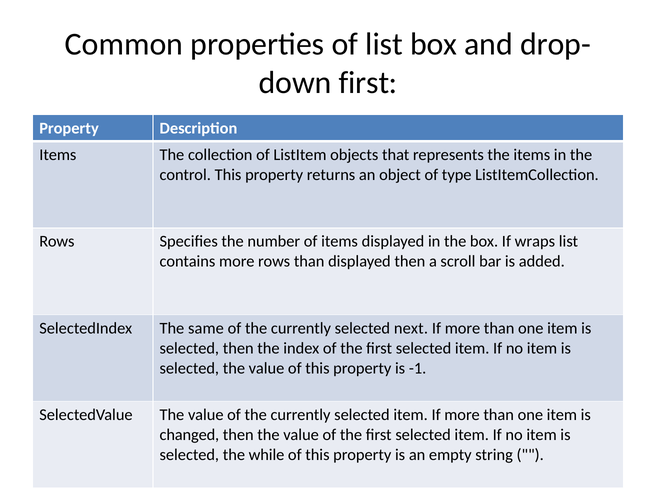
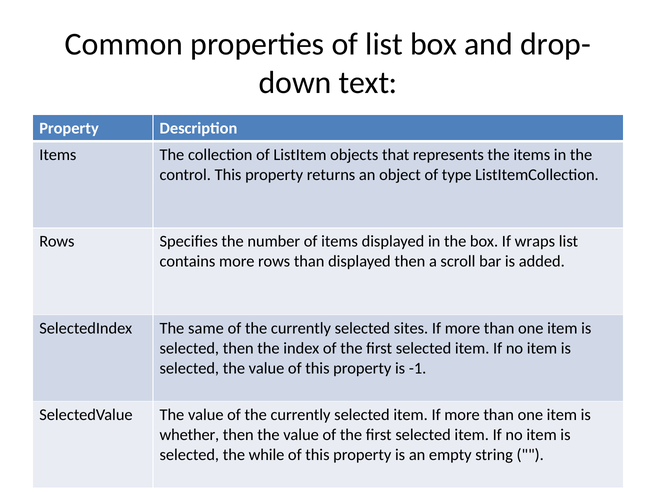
first at (368, 83): first -> text
next: next -> sites
changed: changed -> whether
